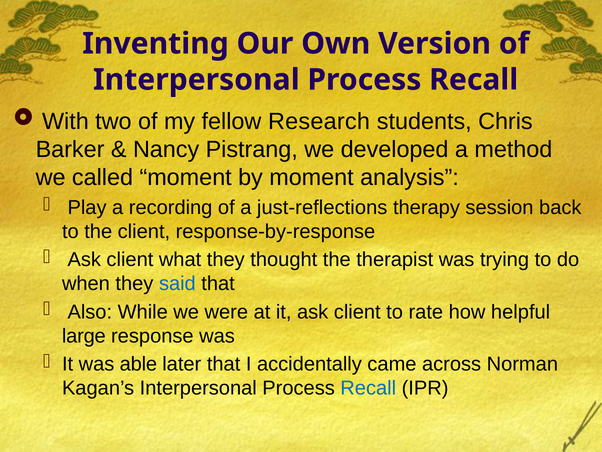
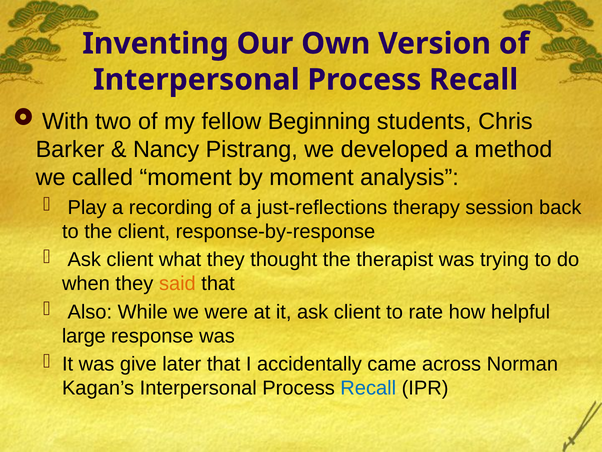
Research: Research -> Beginning
said colour: blue -> orange
able: able -> give
